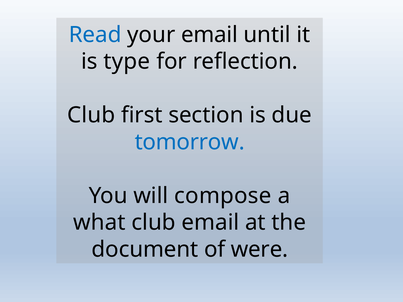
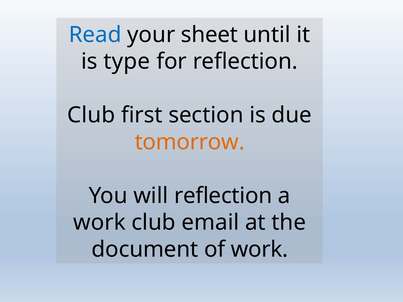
your email: email -> sheet
tomorrow colour: blue -> orange
will compose: compose -> reflection
what at (99, 223): what -> work
of were: were -> work
